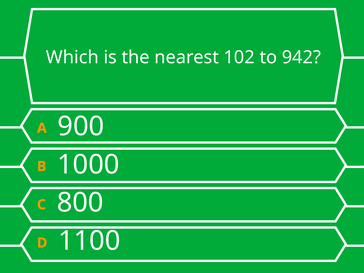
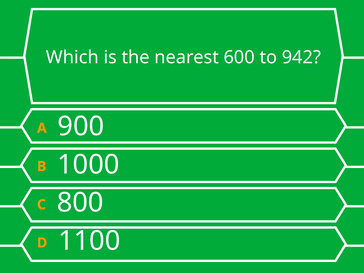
102: 102 -> 600
